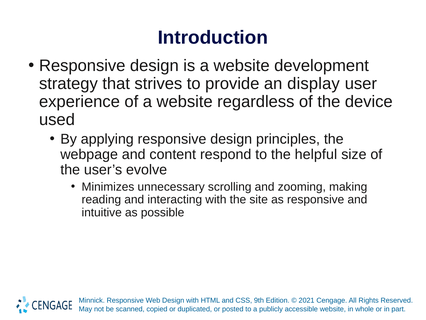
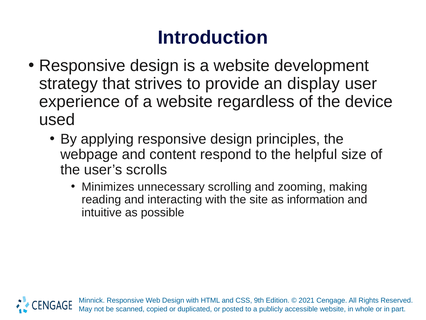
evolve: evolve -> scrolls
as responsive: responsive -> information
